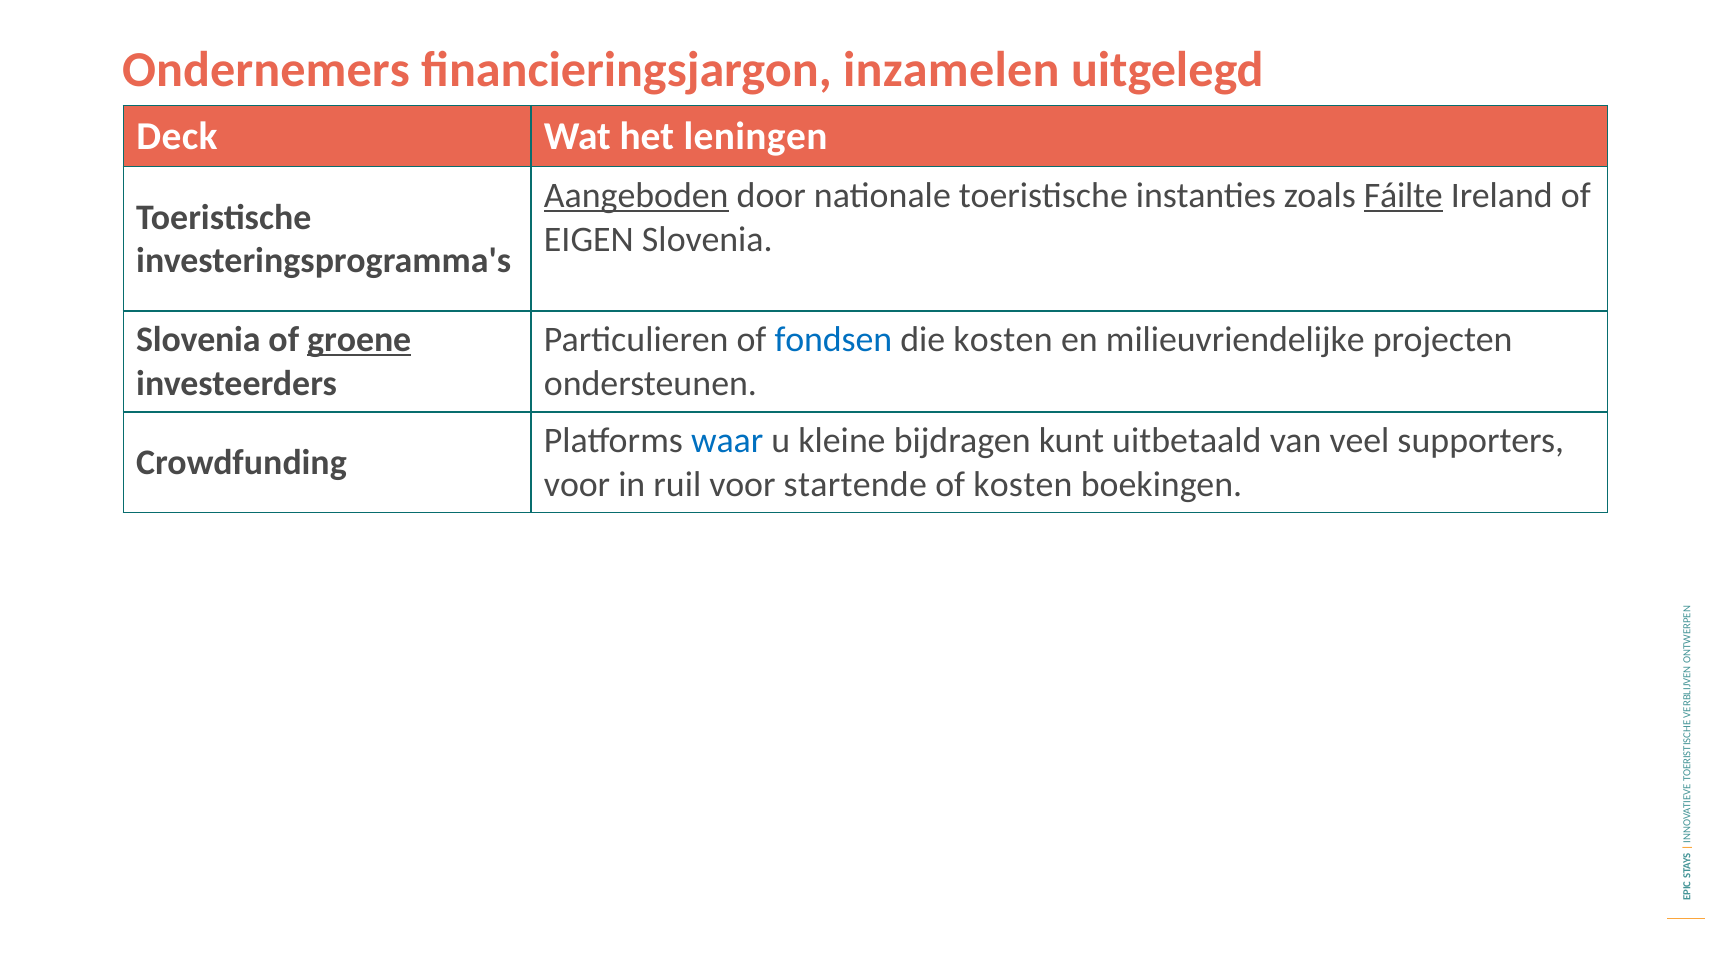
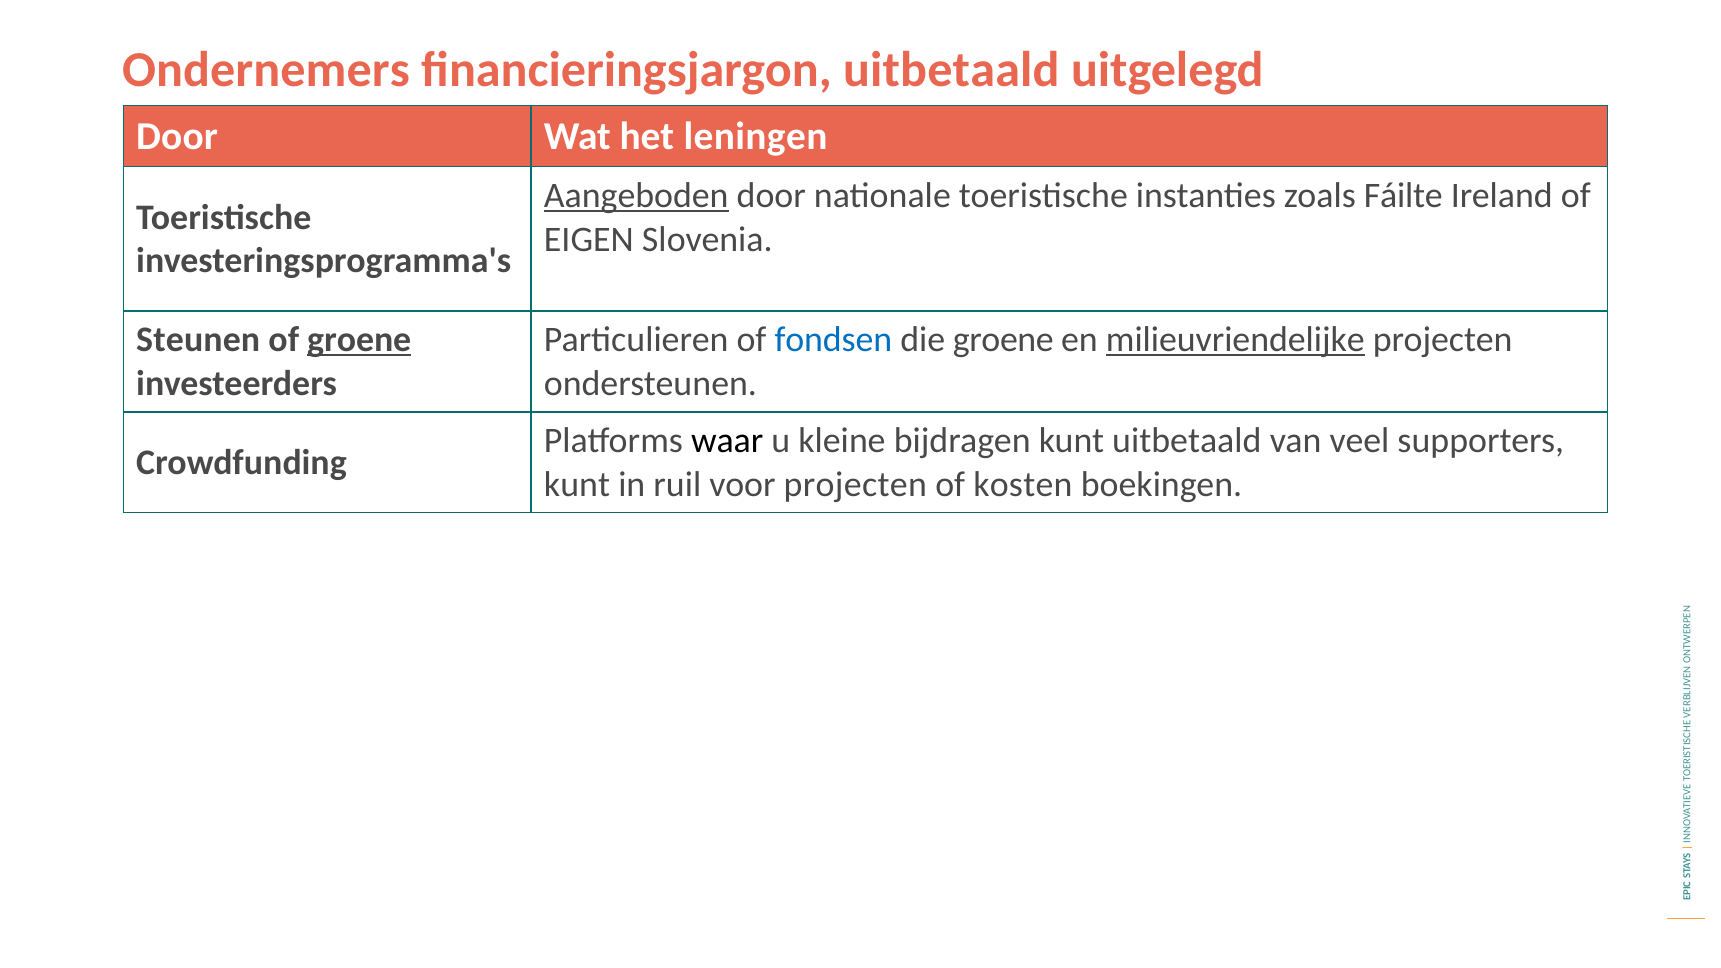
financieringsjargon inzamelen: inzamelen -> uitbetaald
Deck at (177, 136): Deck -> Door
Fáilte underline: present -> none
Slovenia at (198, 340): Slovenia -> Steunen
die kosten: kosten -> groene
milieuvriendelijke underline: none -> present
waar colour: blue -> black
voor at (577, 485): voor -> kunt
voor startende: startende -> projecten
